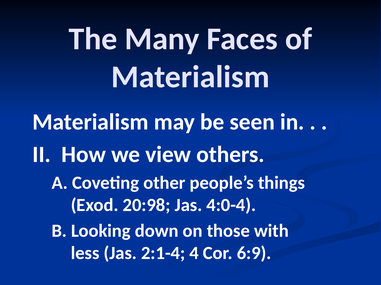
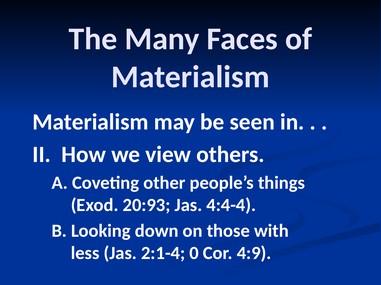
20:98: 20:98 -> 20:93
4:0-4: 4:0-4 -> 4:4-4
4: 4 -> 0
6:9: 6:9 -> 4:9
